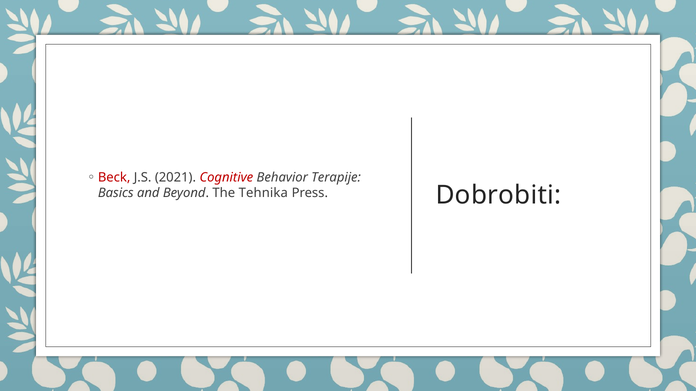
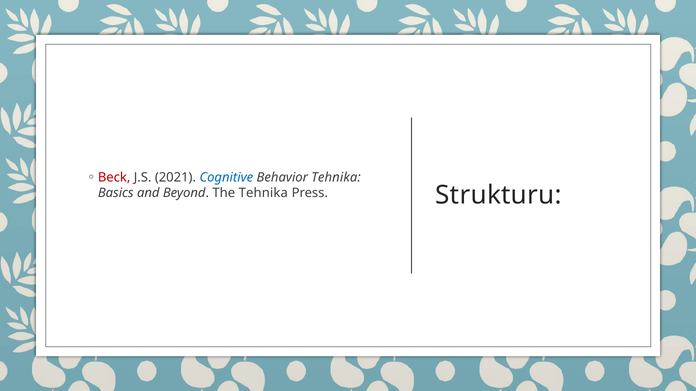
Cognitive colour: red -> blue
Behavior Terapije: Terapije -> Tehnika
Dobrobiti: Dobrobiti -> Strukturu
